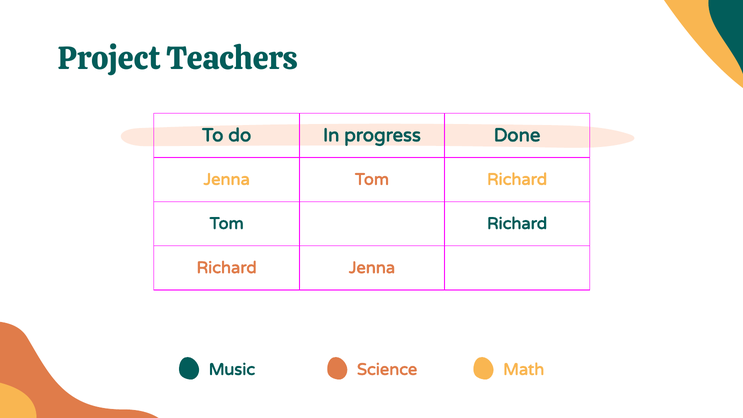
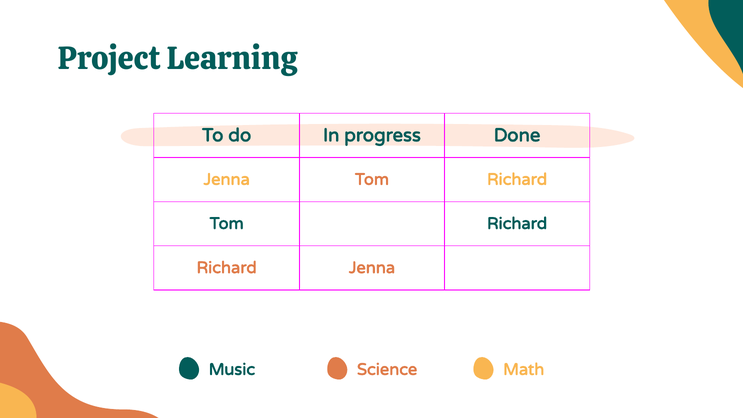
Teachers: Teachers -> Learning
